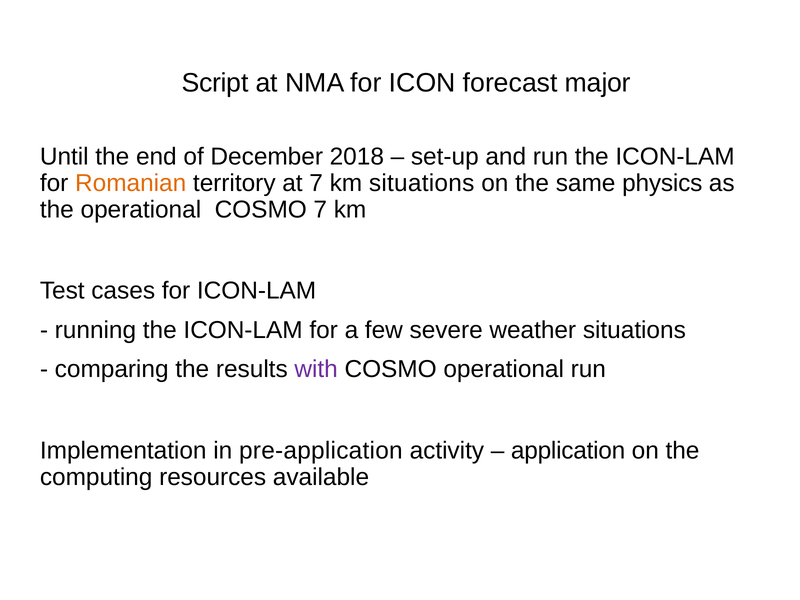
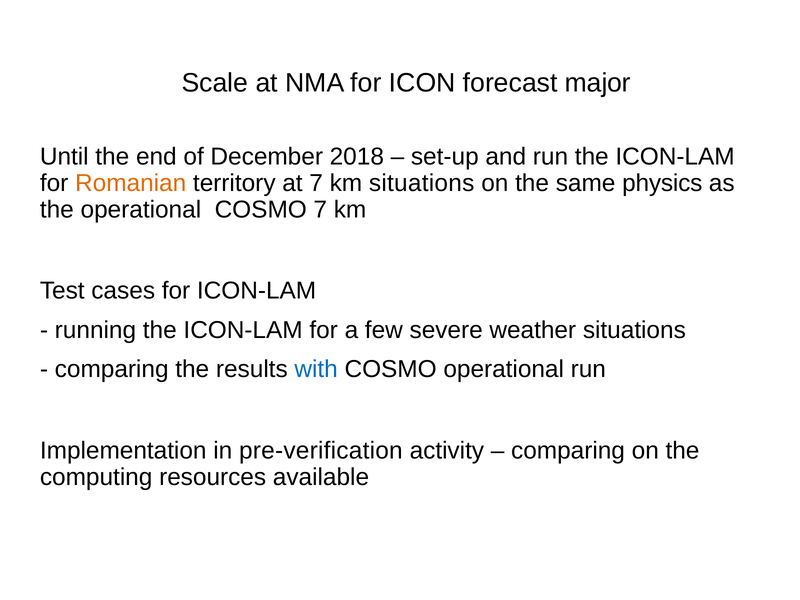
Script: Script -> Scale
with colour: purple -> blue
pre-application: pre-application -> pre-verification
application at (568, 451): application -> comparing
